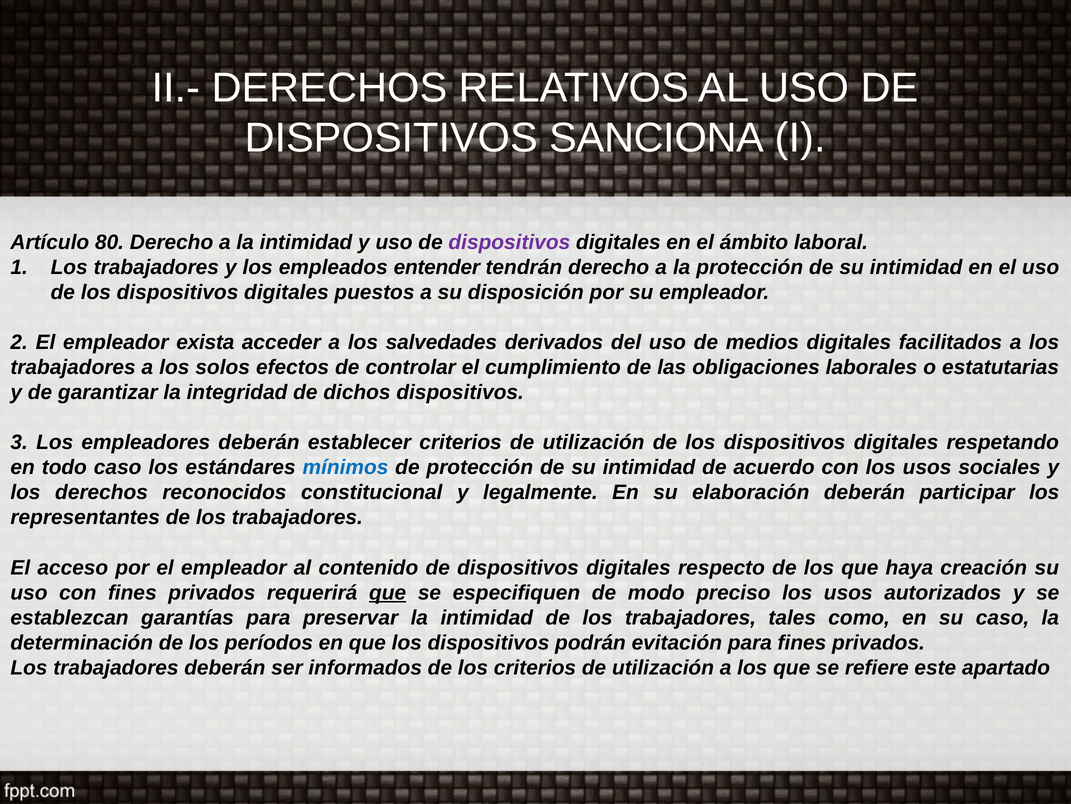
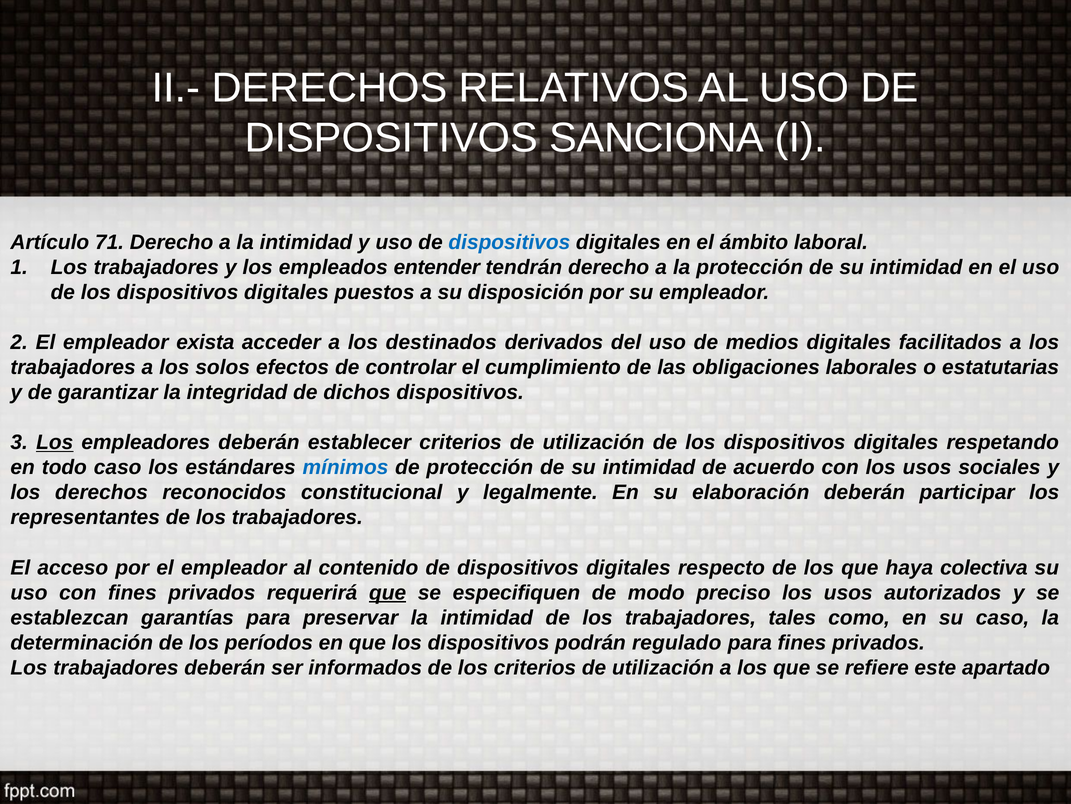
80: 80 -> 71
dispositivos at (509, 242) colour: purple -> blue
salvedades: salvedades -> destinados
Los at (55, 442) underline: none -> present
creación: creación -> colectiva
evitación: evitación -> regulado
